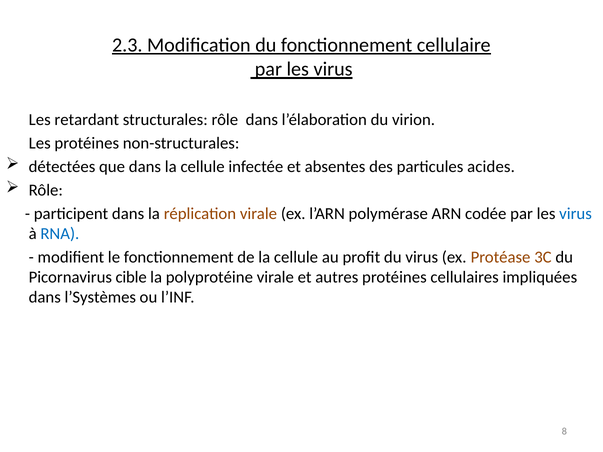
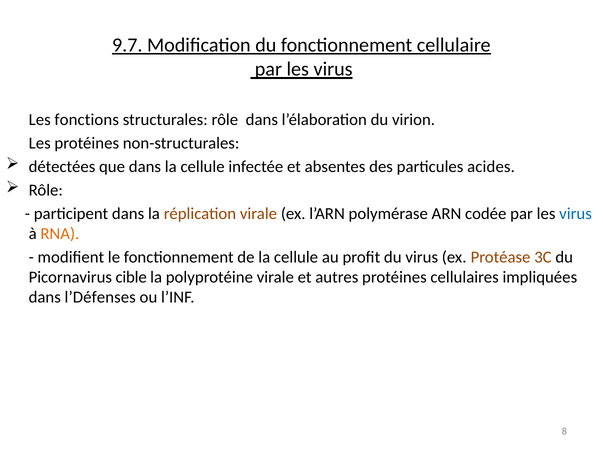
2.3: 2.3 -> 9.7
retardant: retardant -> fonctions
RNA colour: blue -> orange
l’Systèmes: l’Systèmes -> l’Défenses
